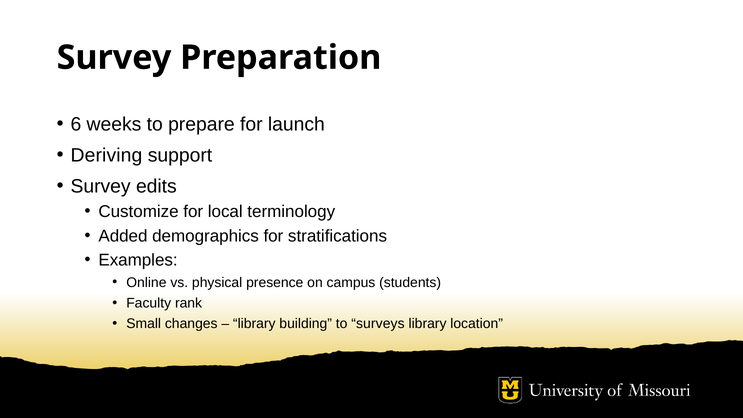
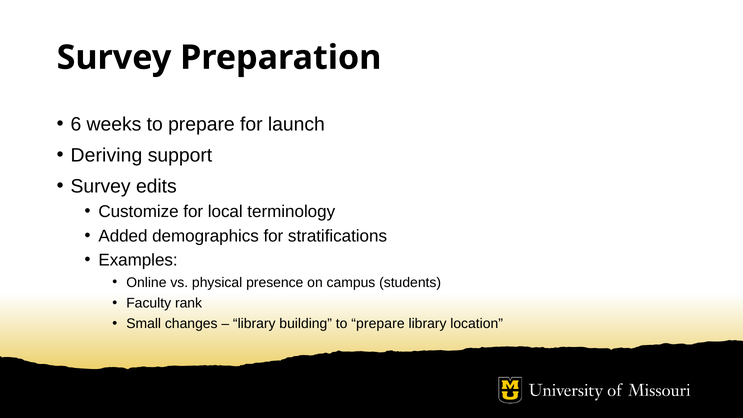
building to surveys: surveys -> prepare
